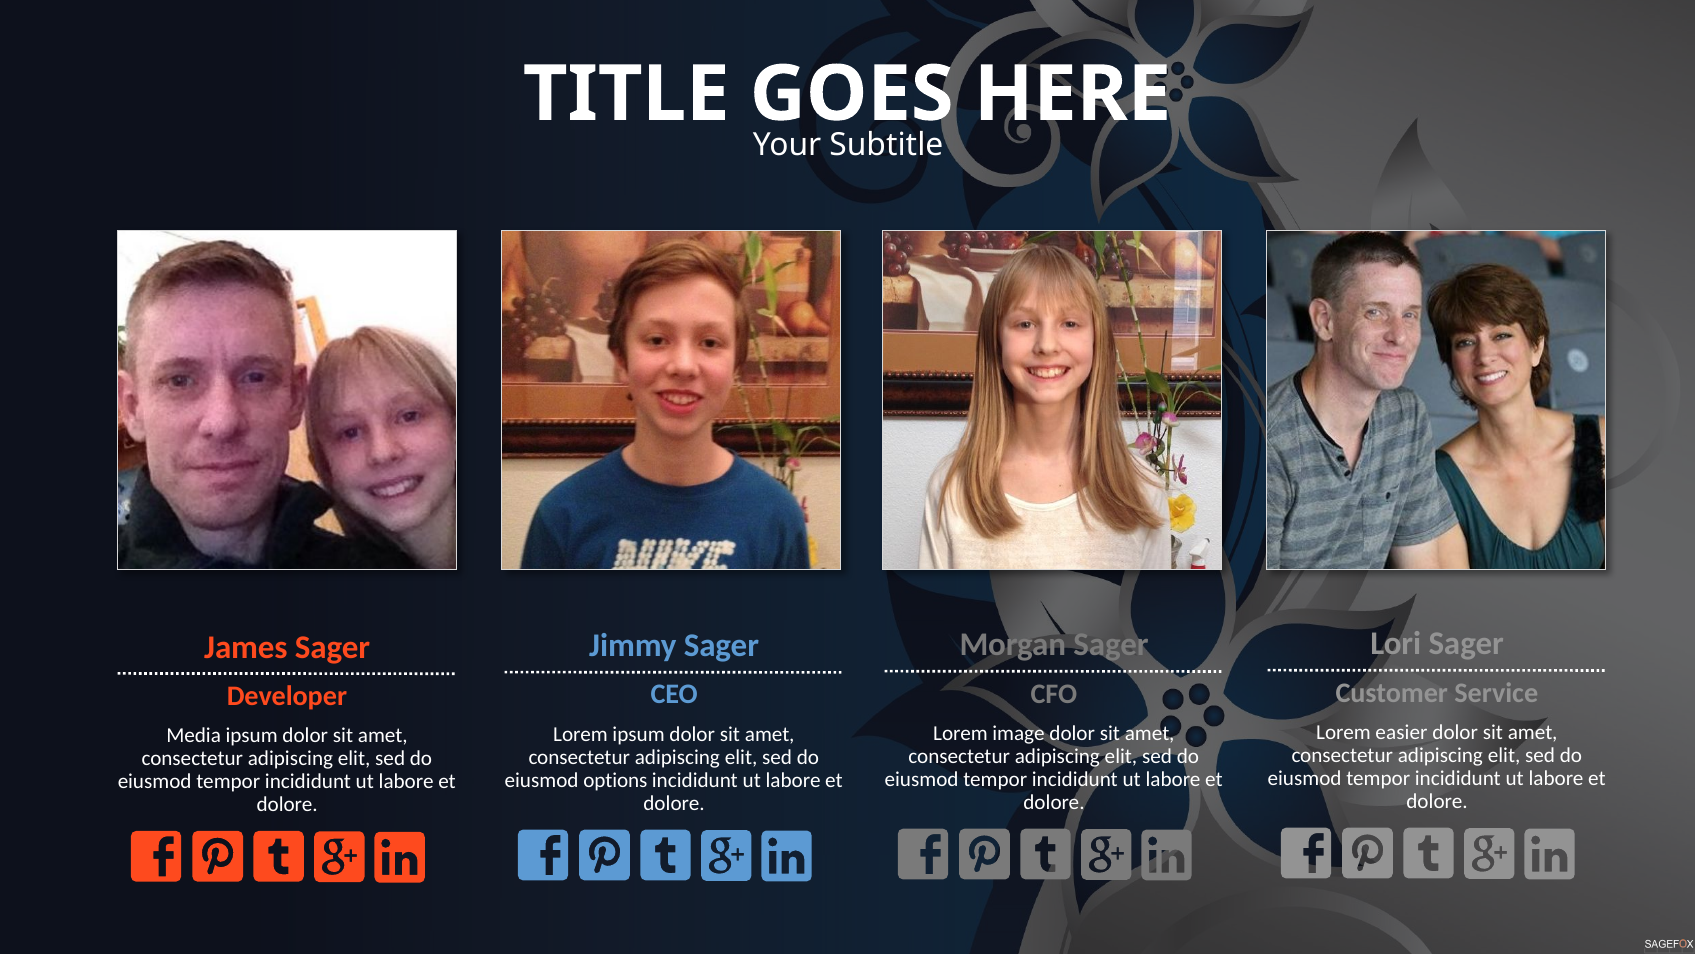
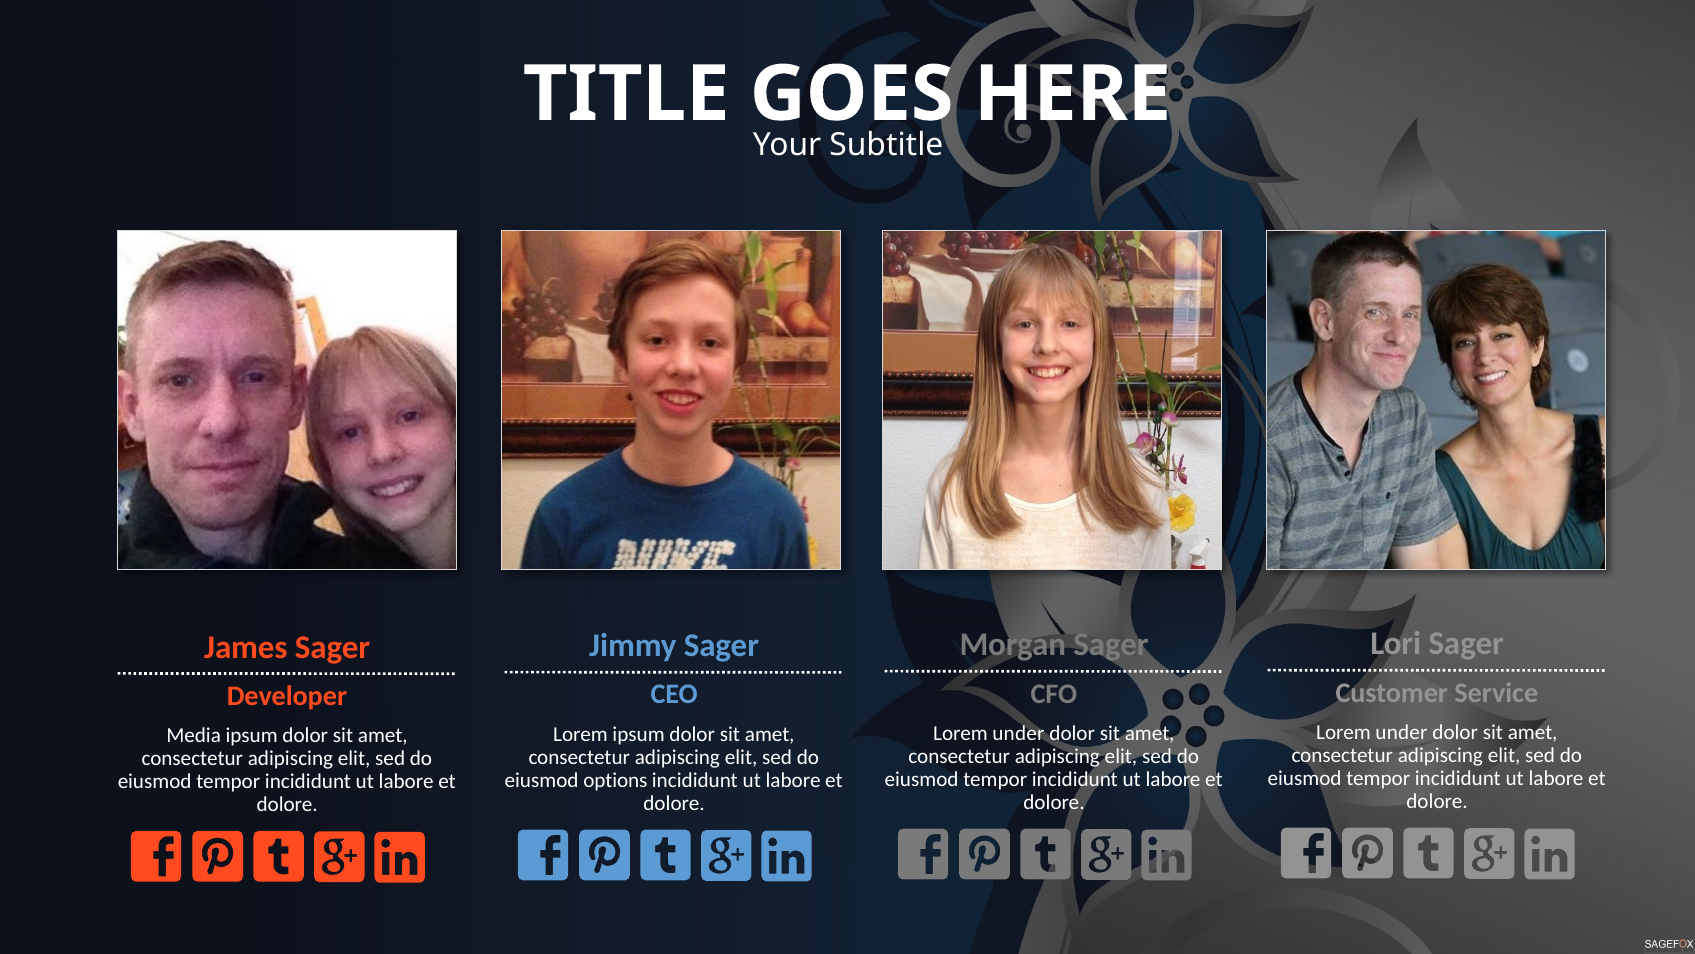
easier at (1402, 732): easier -> under
image at (1019, 733): image -> under
